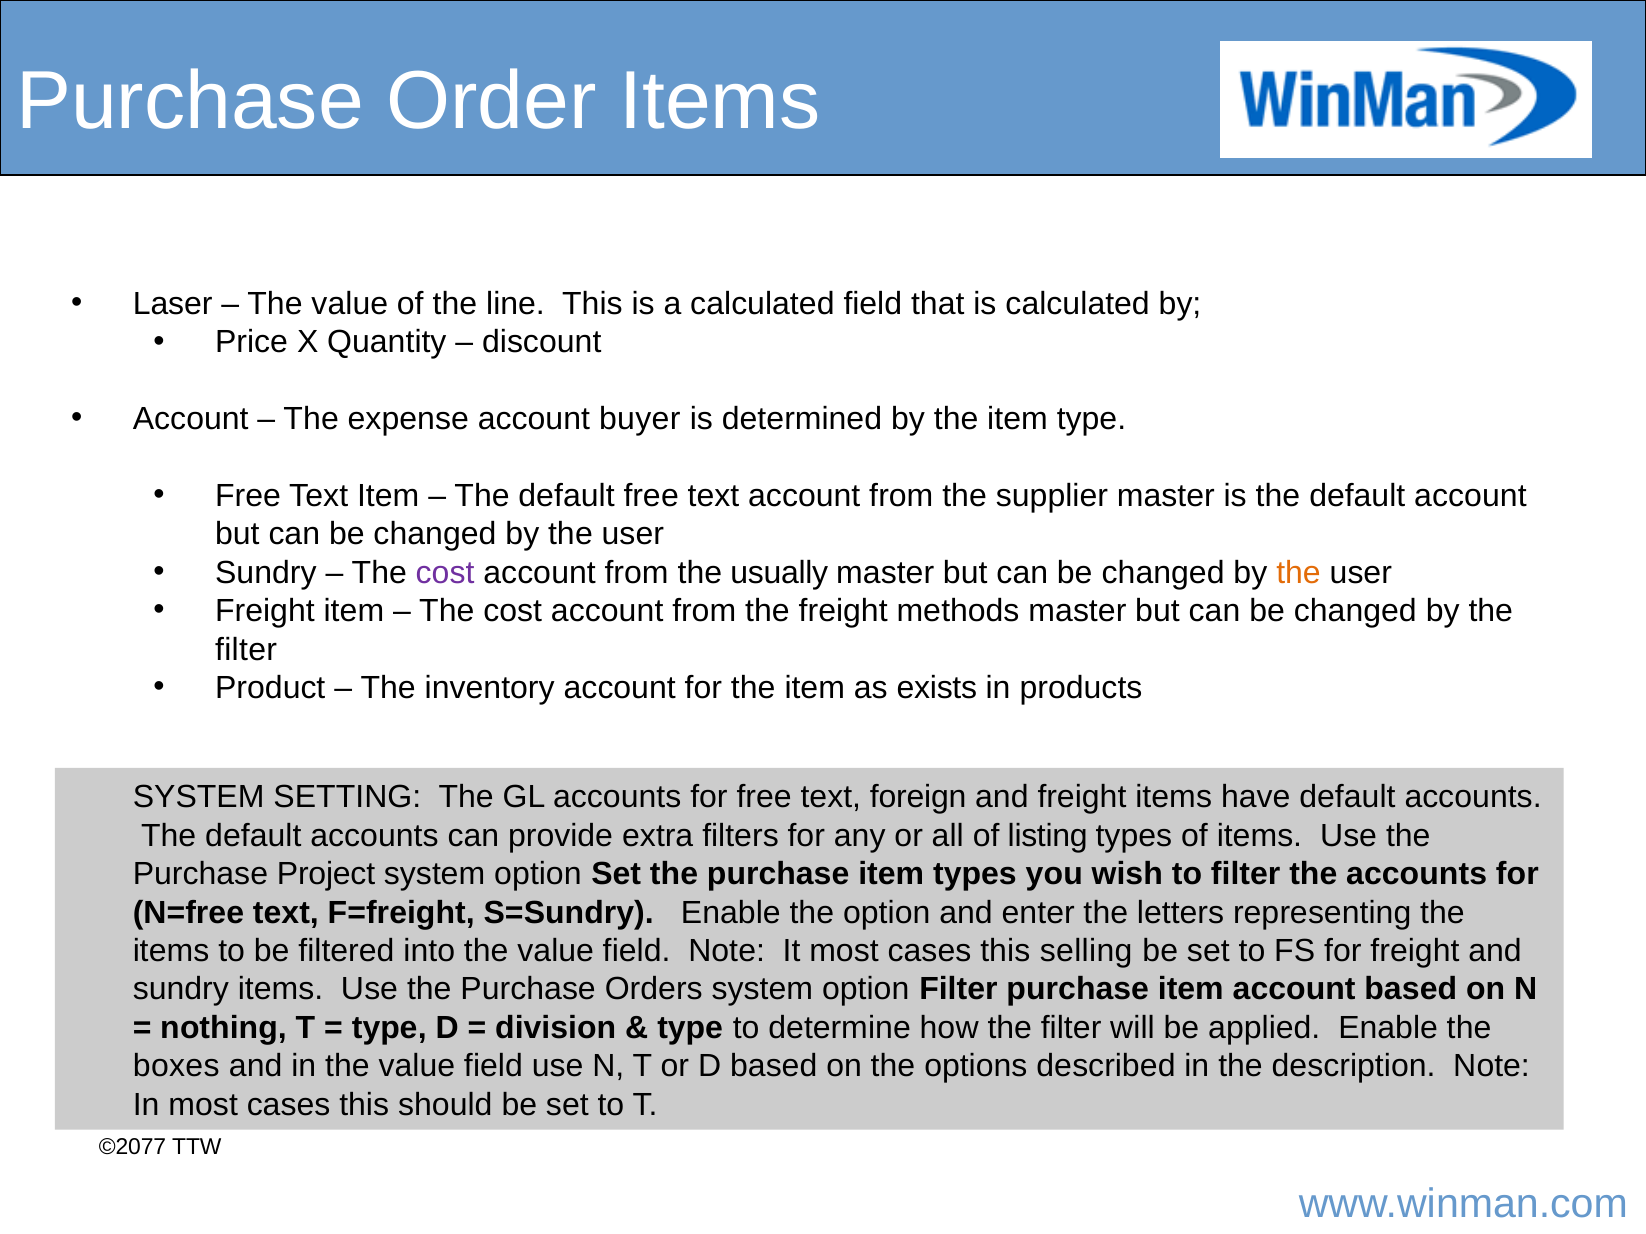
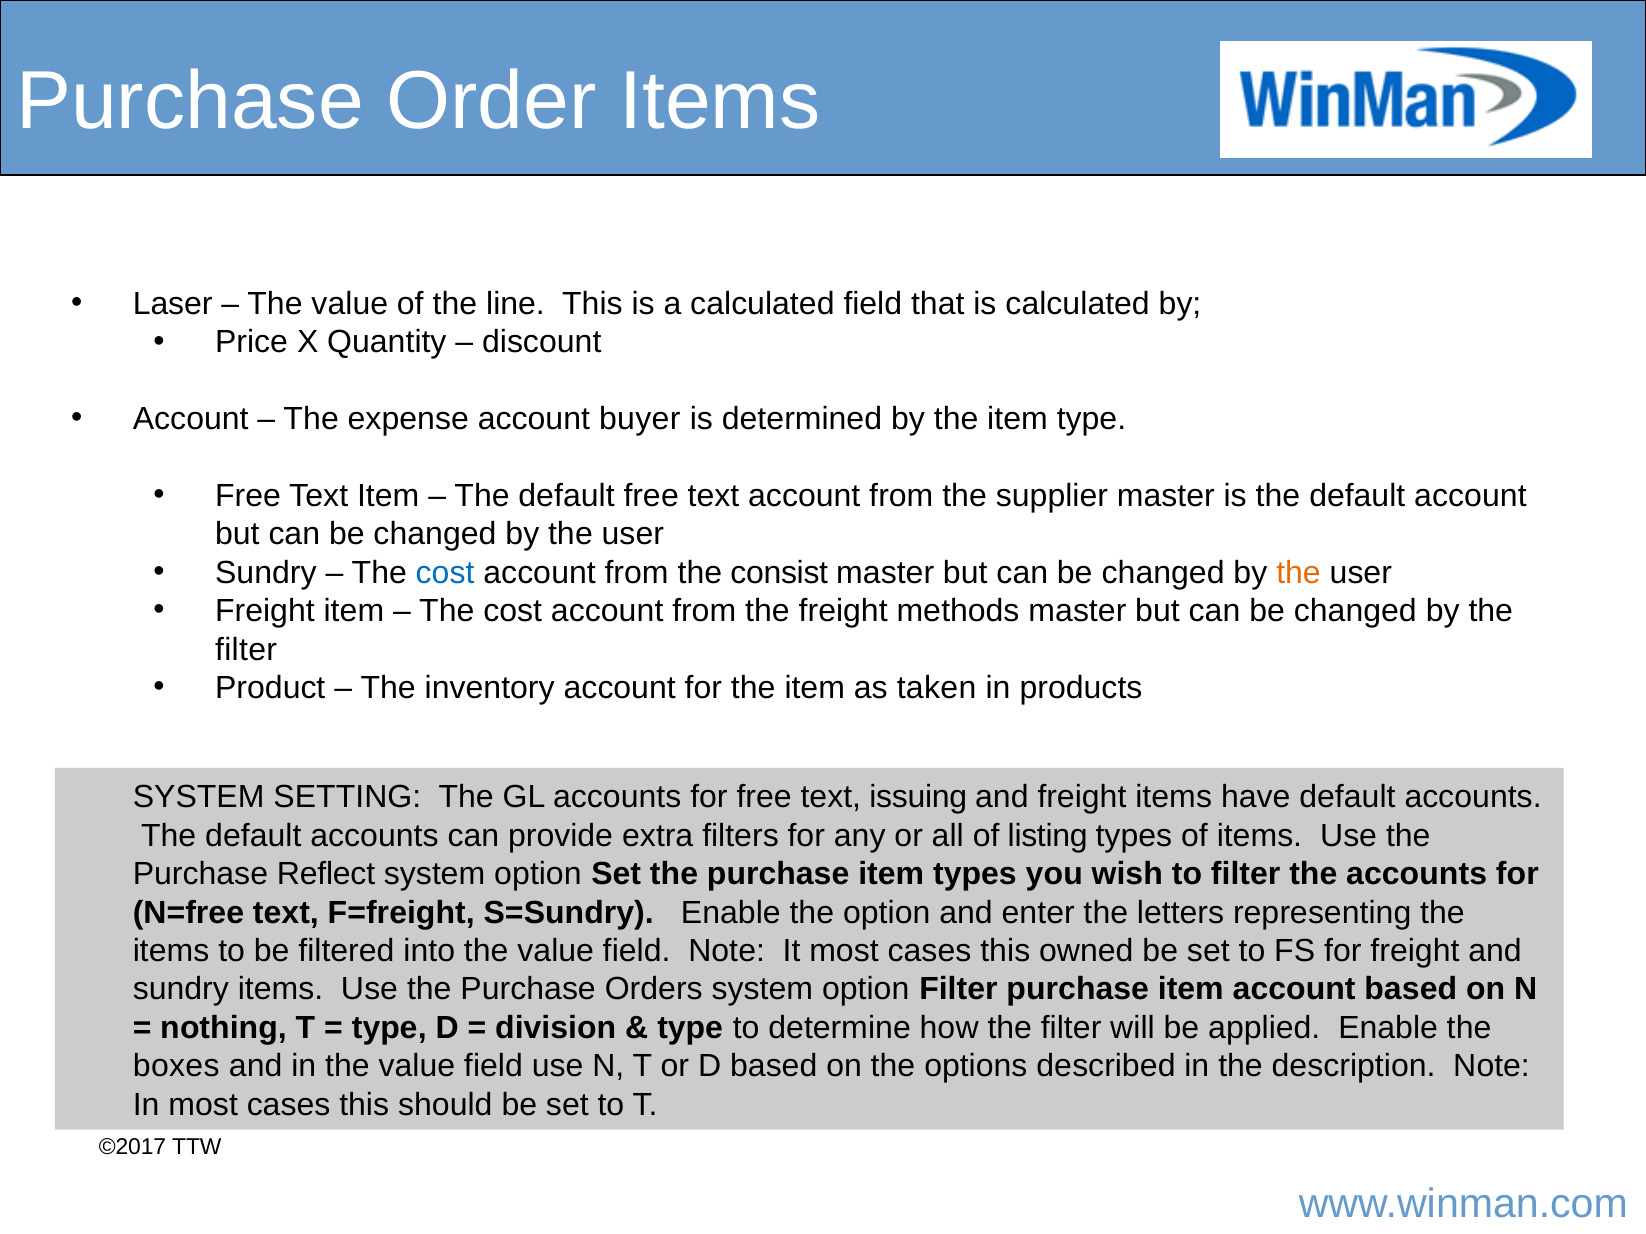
cost at (445, 573) colour: purple -> blue
usually: usually -> consist
exists: exists -> taken
foreign: foreign -> issuing
Project: Project -> Reflect
selling: selling -> owned
©2077: ©2077 -> ©2017
